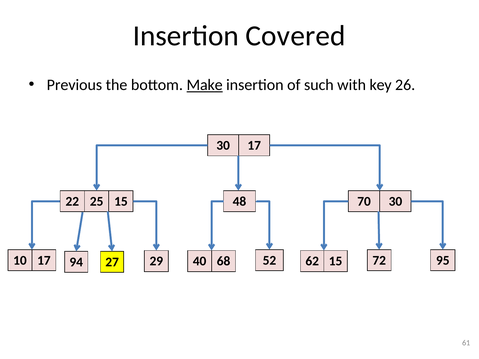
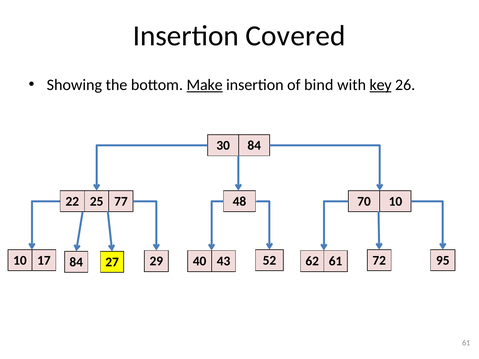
Previous: Previous -> Showing
such: such -> bind
key underline: none -> present
30 17: 17 -> 84
25 15: 15 -> 77
70 30: 30 -> 10
17 94: 94 -> 84
62 15: 15 -> 61
68: 68 -> 43
